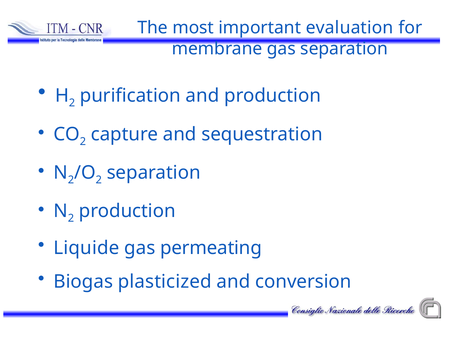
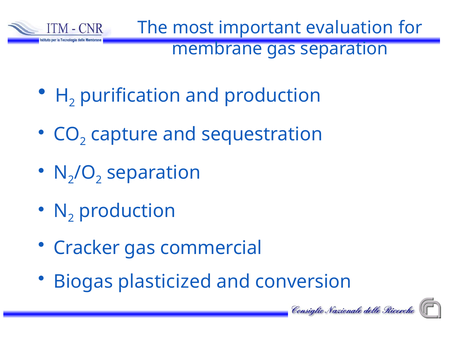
Liquide: Liquide -> Cracker
permeating: permeating -> commercial
